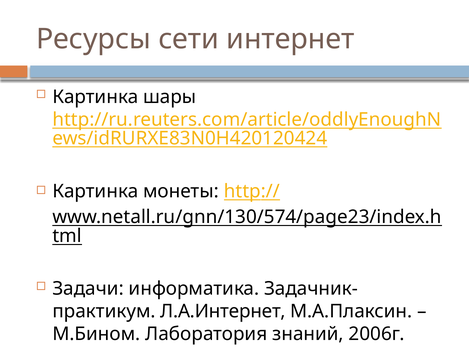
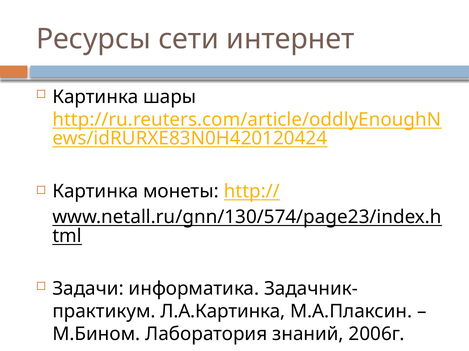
Л.А.Интернет: Л.А.Интернет -> Л.А.Картинка
